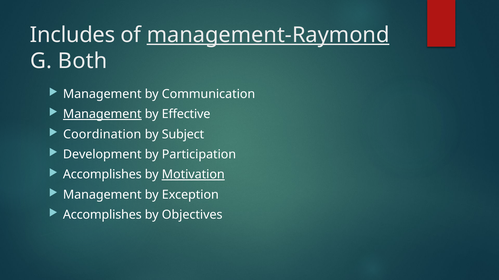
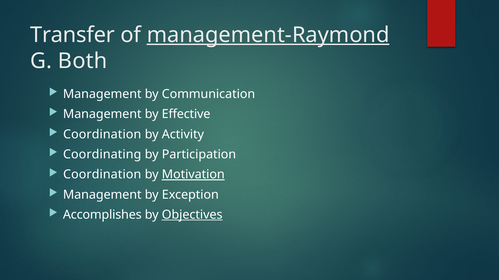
Includes: Includes -> Transfer
Management at (102, 114) underline: present -> none
Subject: Subject -> Activity
Development: Development -> Coordinating
Accomplishes at (102, 175): Accomplishes -> Coordination
Objectives underline: none -> present
